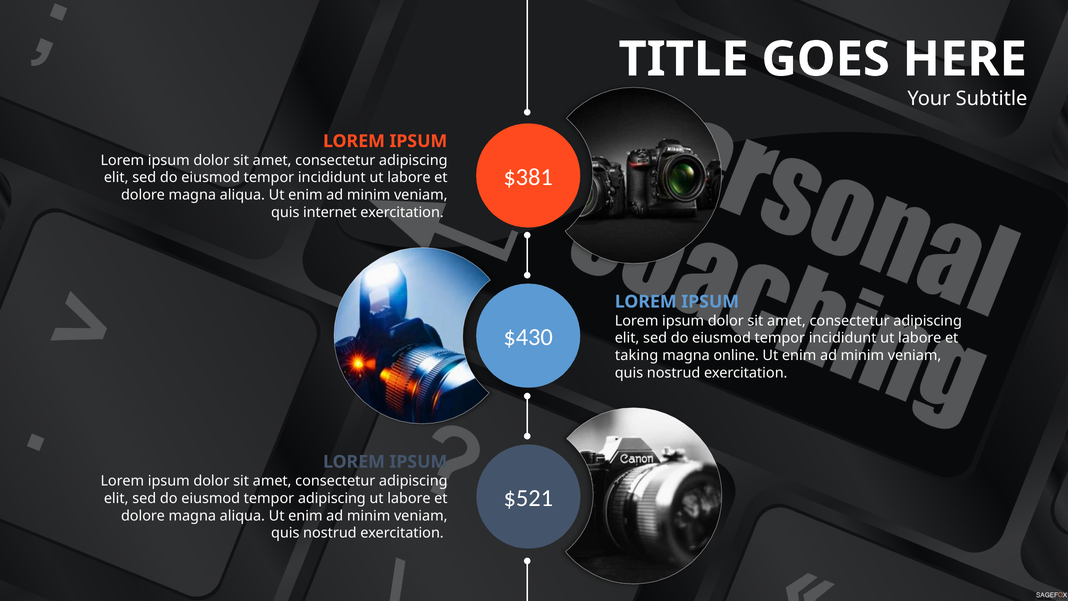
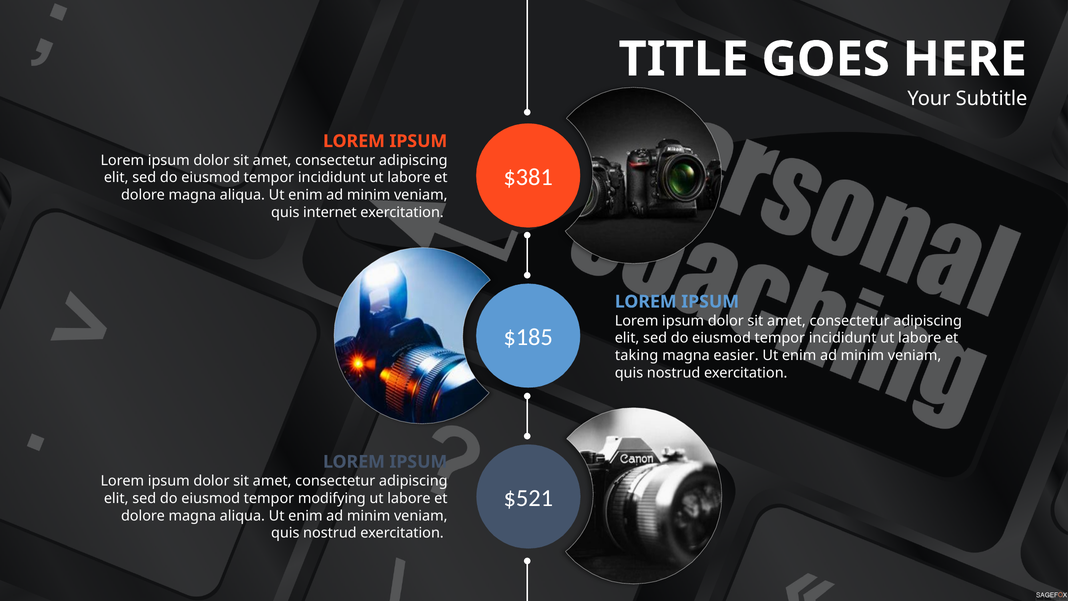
$430: $430 -> $185
online: online -> easier
tempor adipiscing: adipiscing -> modifying
